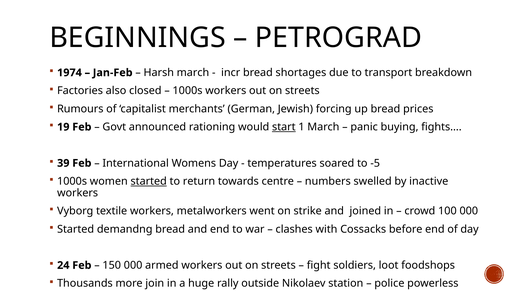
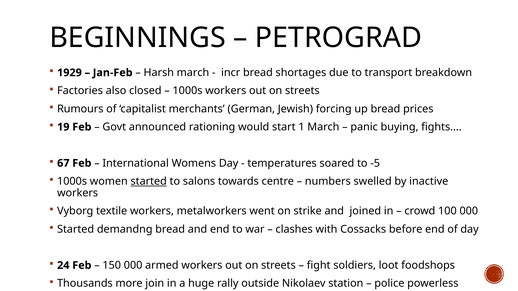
1974: 1974 -> 1929
start underline: present -> none
39: 39 -> 67
return: return -> salons
